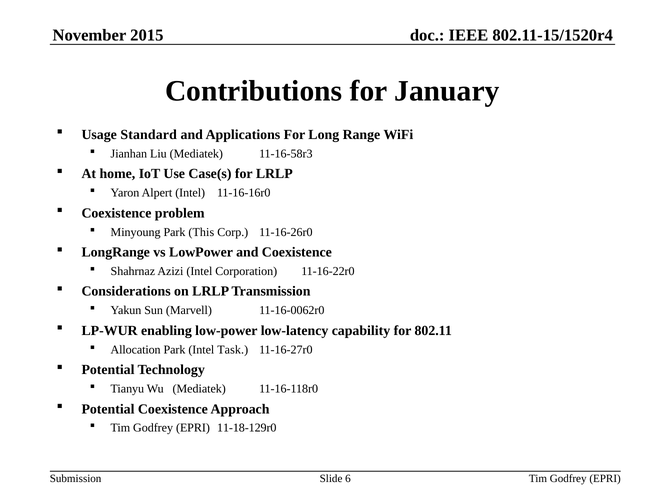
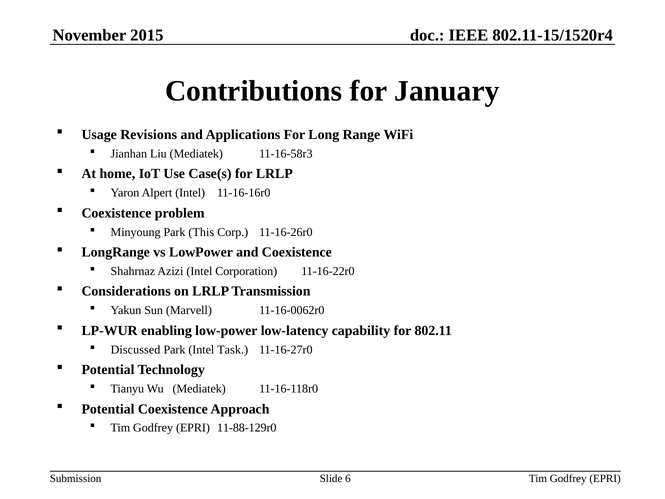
Standard: Standard -> Revisions
Allocation: Allocation -> Discussed
11-18-129r0: 11-18-129r0 -> 11-88-129r0
